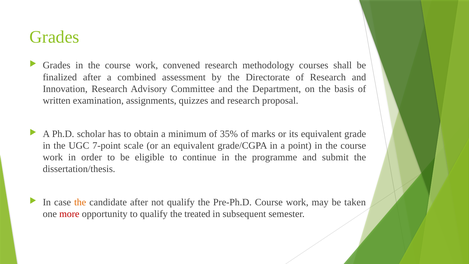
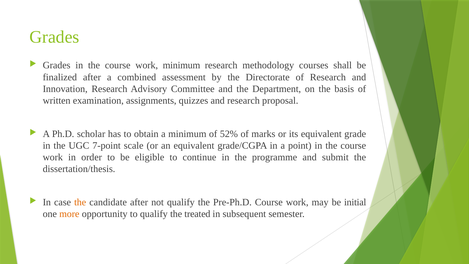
work convened: convened -> minimum
35%: 35% -> 52%
taken: taken -> initial
more colour: red -> orange
